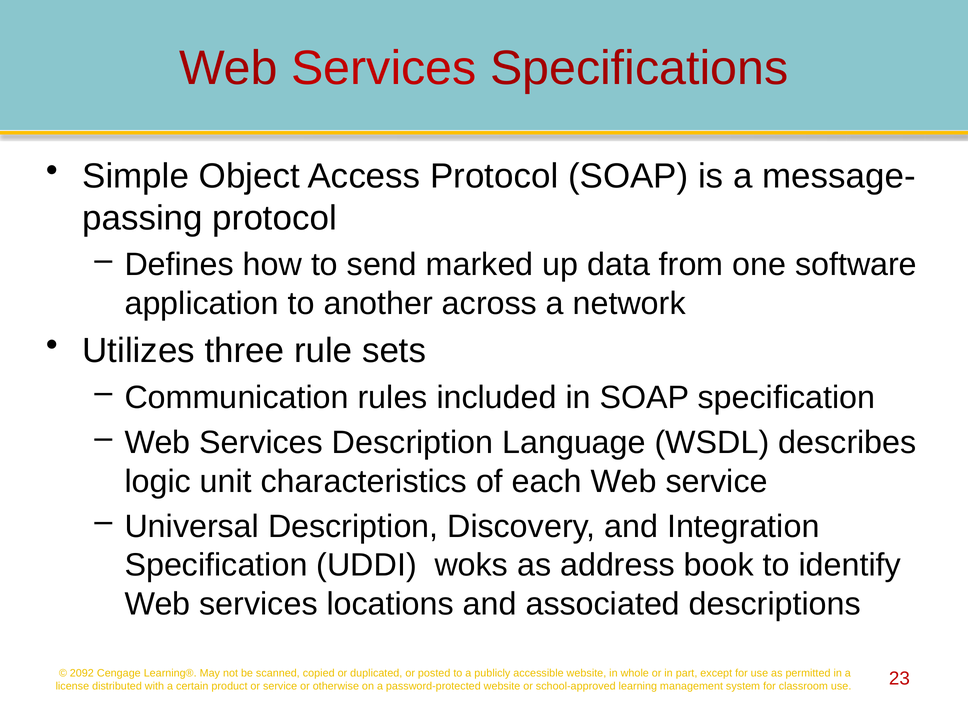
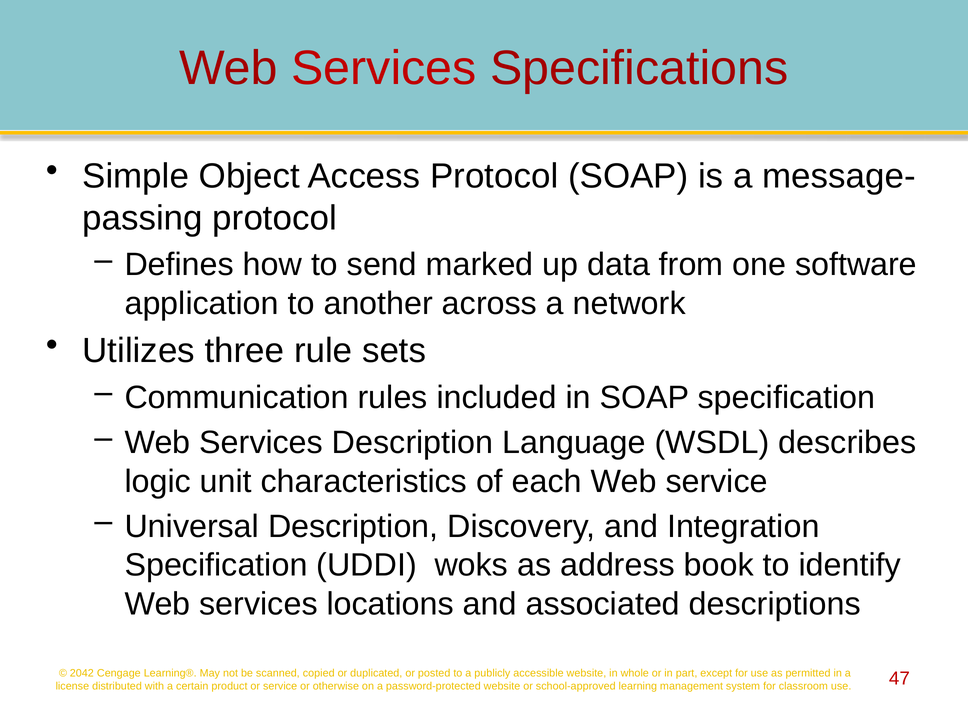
2092: 2092 -> 2042
23: 23 -> 47
